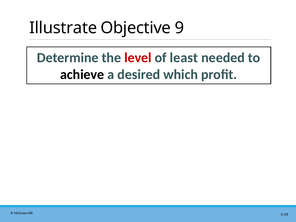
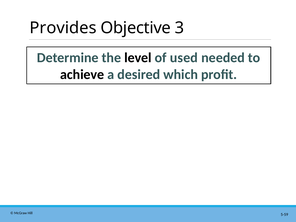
Illustrate: Illustrate -> Provides
9: 9 -> 3
level colour: red -> black
least: least -> used
